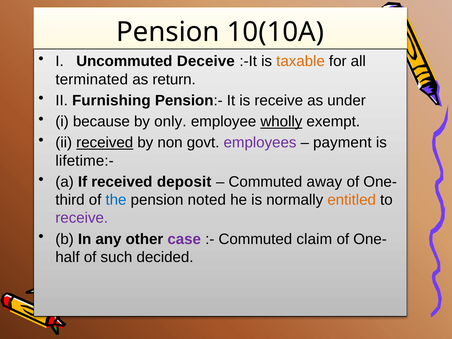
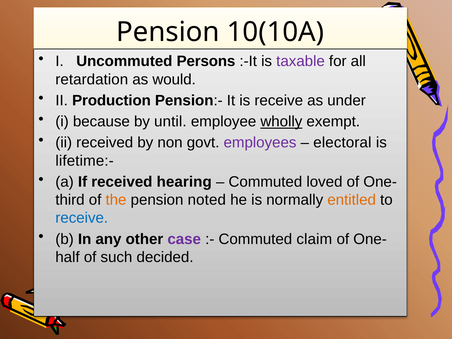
Deceive: Deceive -> Persons
taxable colour: orange -> purple
terminated: terminated -> retardation
return: return -> would
Furnishing: Furnishing -> Production
only: only -> until
received at (105, 143) underline: present -> none
payment: payment -> electoral
deposit: deposit -> hearing
away: away -> loved
the colour: blue -> orange
receive at (82, 218) colour: purple -> blue
